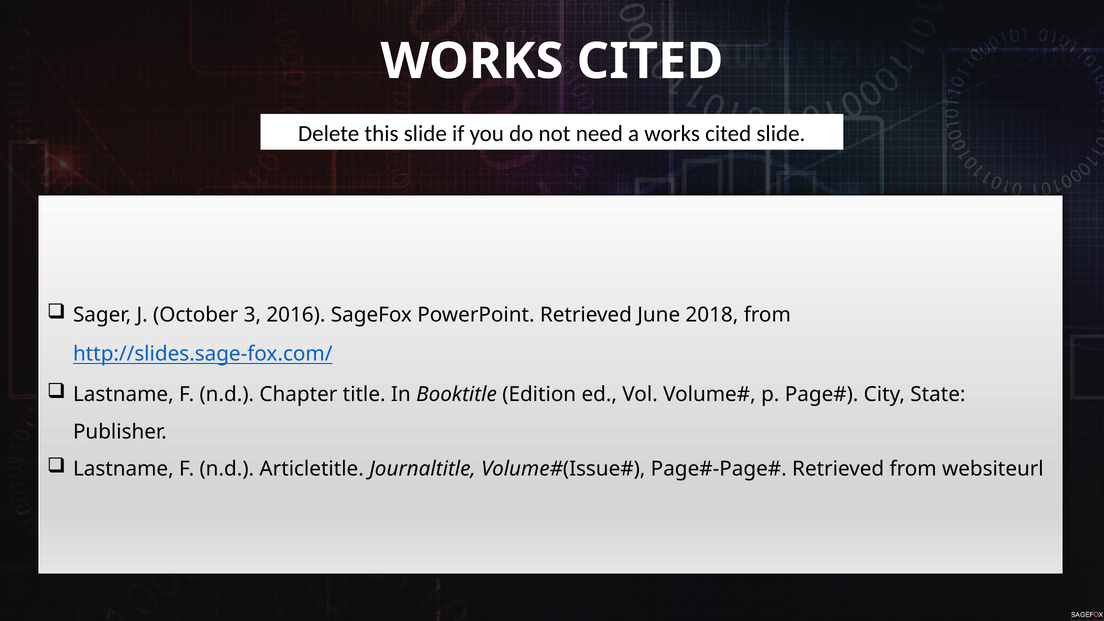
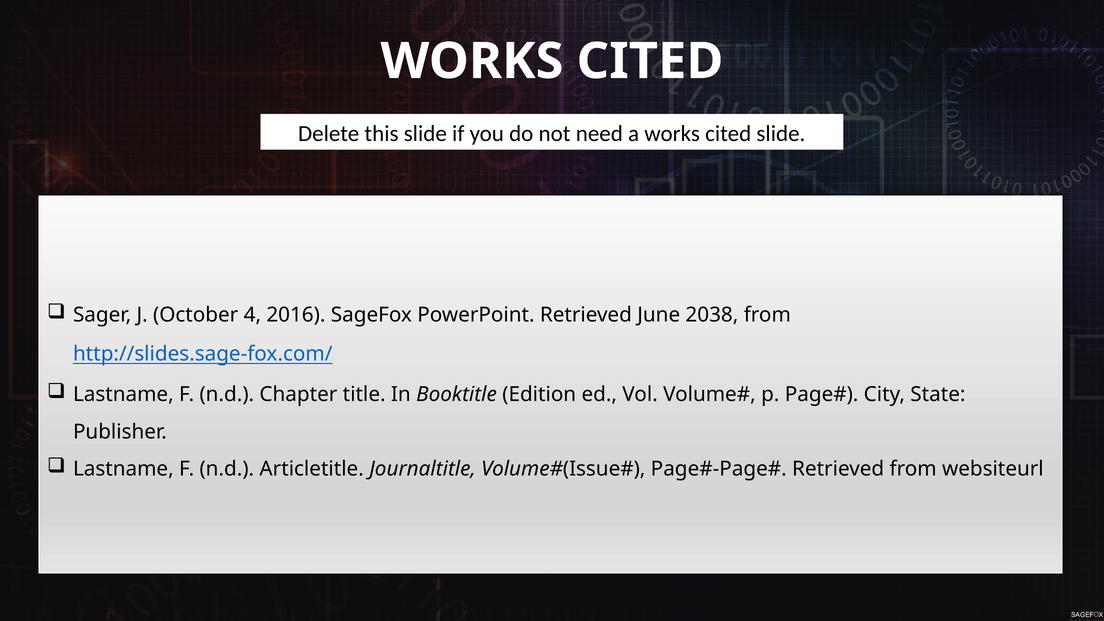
3: 3 -> 4
2018: 2018 -> 2038
